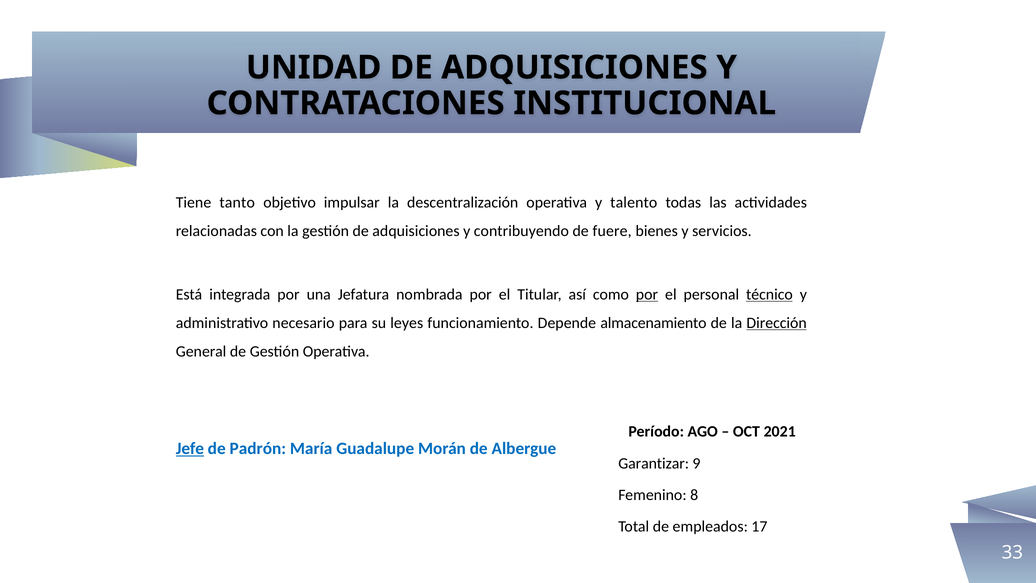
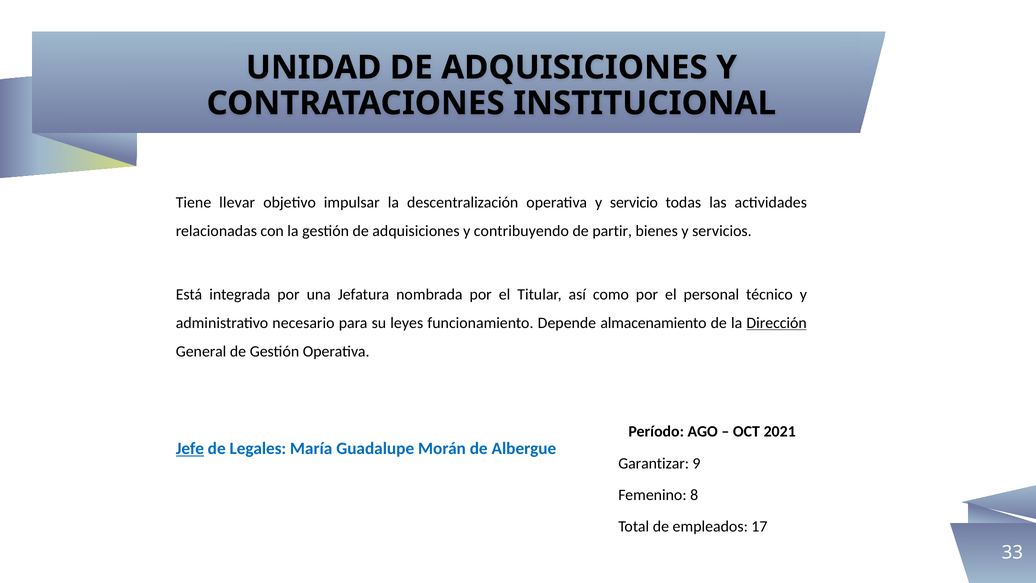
tanto: tanto -> llevar
talento: talento -> servicio
fuere: fuere -> partir
por at (647, 294) underline: present -> none
técnico underline: present -> none
Padrón: Padrón -> Legales
